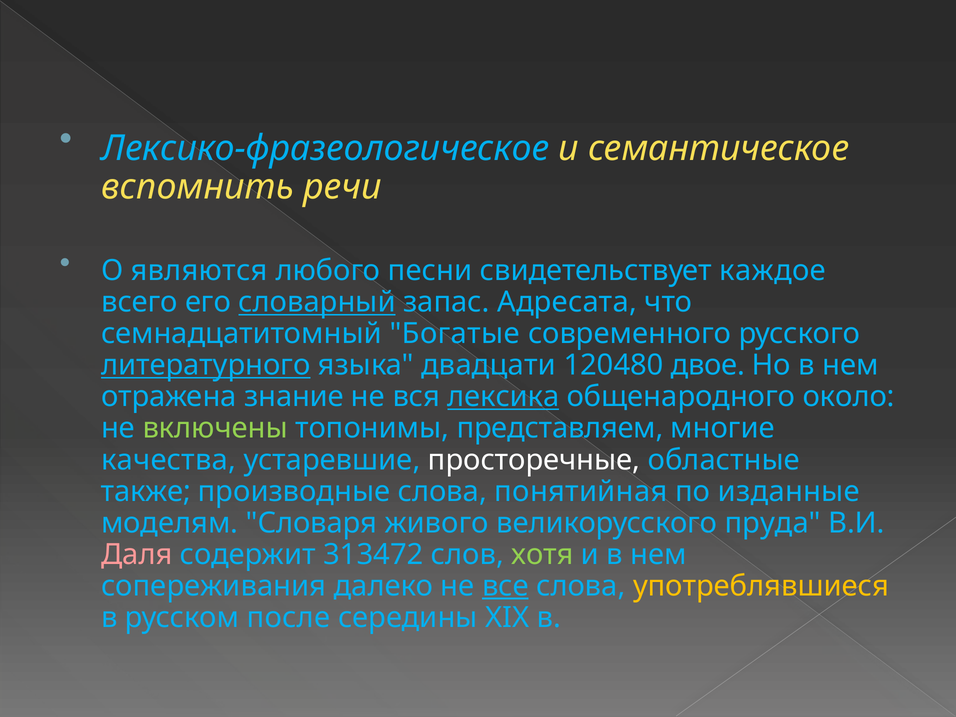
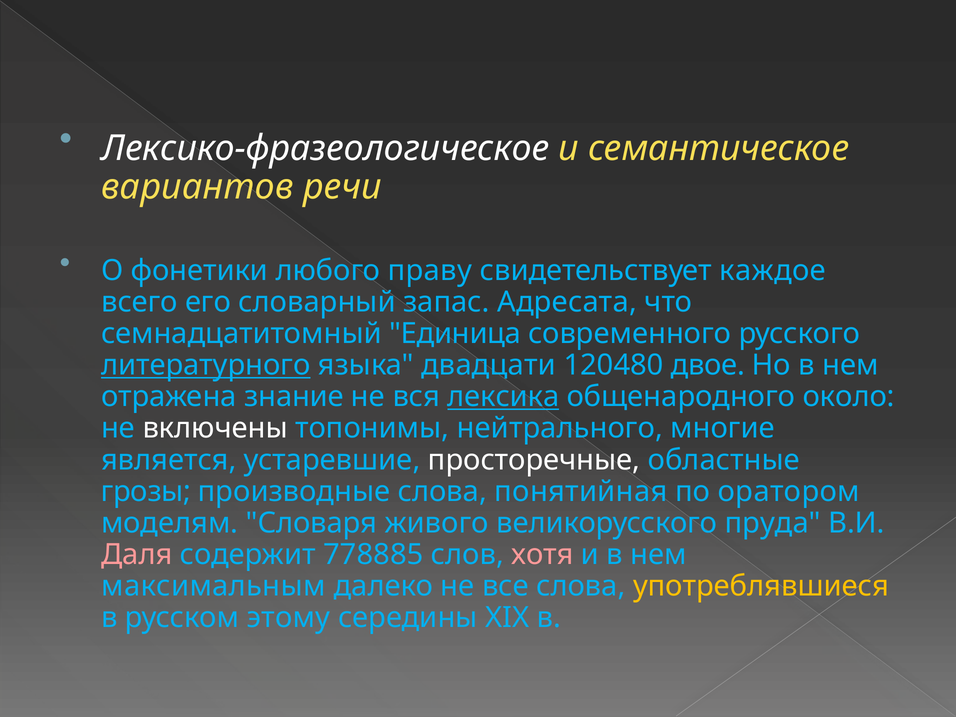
Лексико-фразеологическое colour: light blue -> white
вспомнить: вспомнить -> вариантов
являются: являются -> фонетики
песни: песни -> праву
словарный underline: present -> none
Богатые: Богатые -> Единица
включены colour: light green -> white
представляем: представляем -> нейтрального
качества: качества -> является
также: также -> грозы
изданные: изданные -> оратором
313472: 313472 -> 778885
хотя colour: light green -> pink
сопереживания: сопереживания -> максимальным
все underline: present -> none
после: после -> этому
